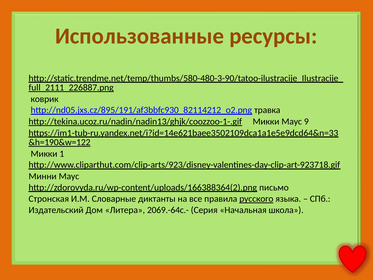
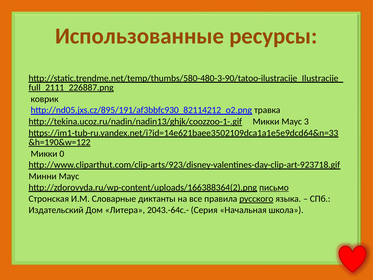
9: 9 -> 3
1: 1 -> 0
письмо underline: none -> present
2069.-64с.-: 2069.-64с.- -> 2043.-64с.-
